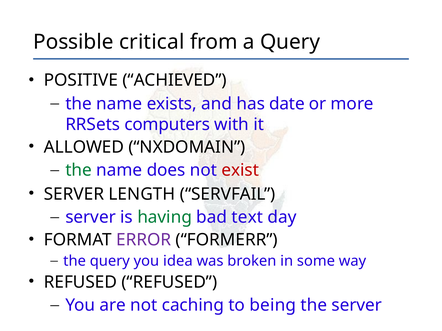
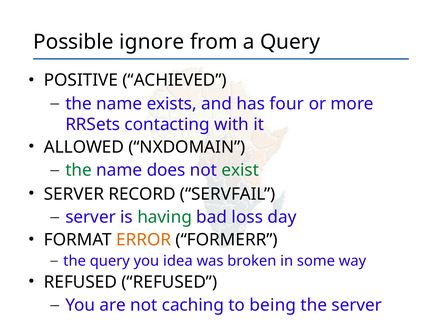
critical: critical -> ignore
date: date -> four
computers: computers -> contacting
exist colour: red -> green
LENGTH: LENGTH -> RECORD
text: text -> loss
ERROR colour: purple -> orange
